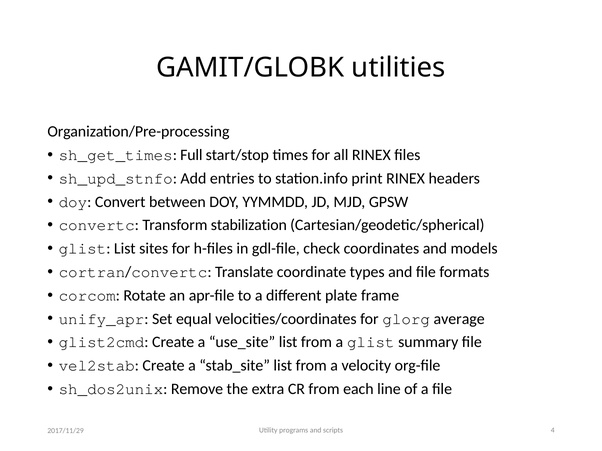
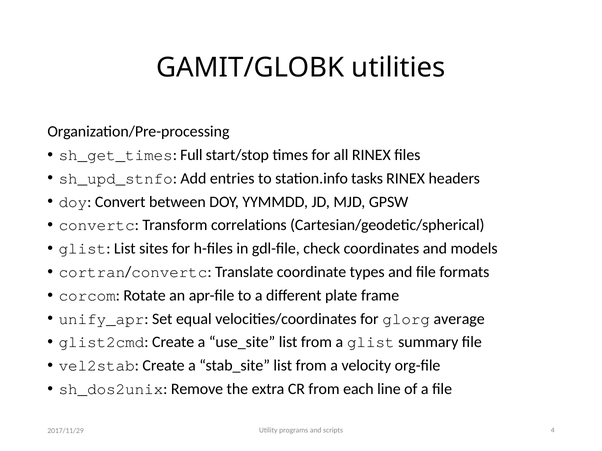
print: print -> tasks
stabilization: stabilization -> correlations
